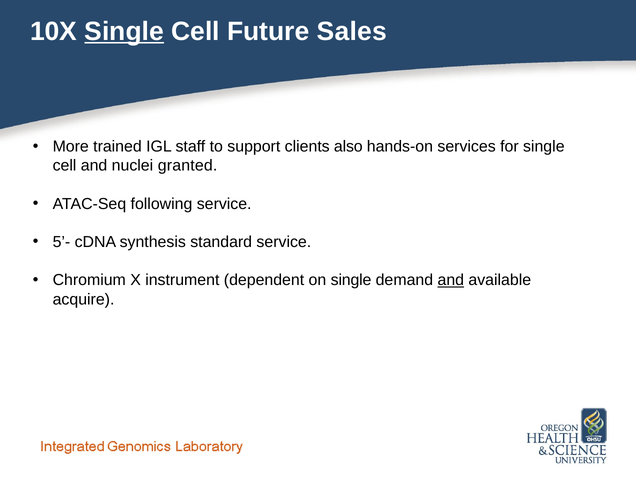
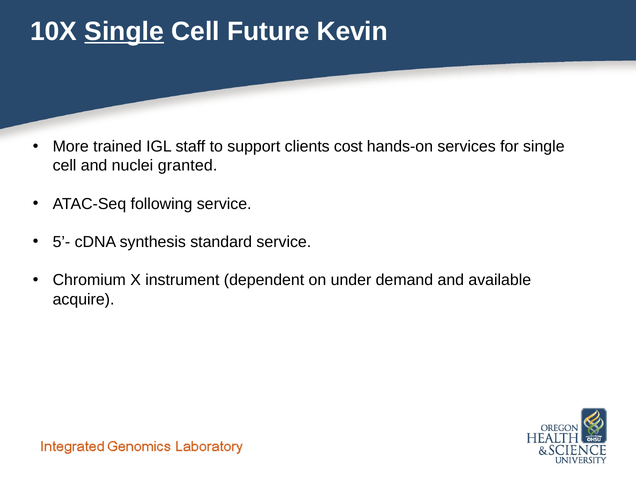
Sales: Sales -> Kevin
also: also -> cost
on single: single -> under
and at (451, 280) underline: present -> none
